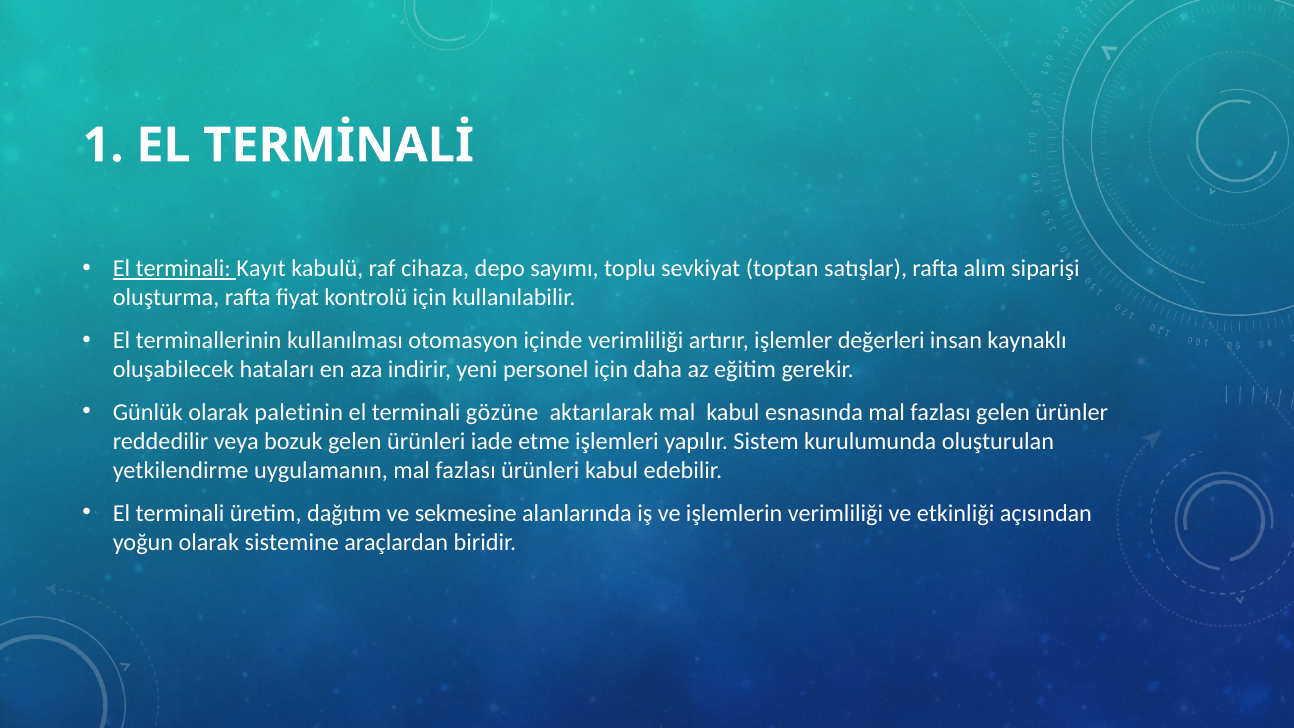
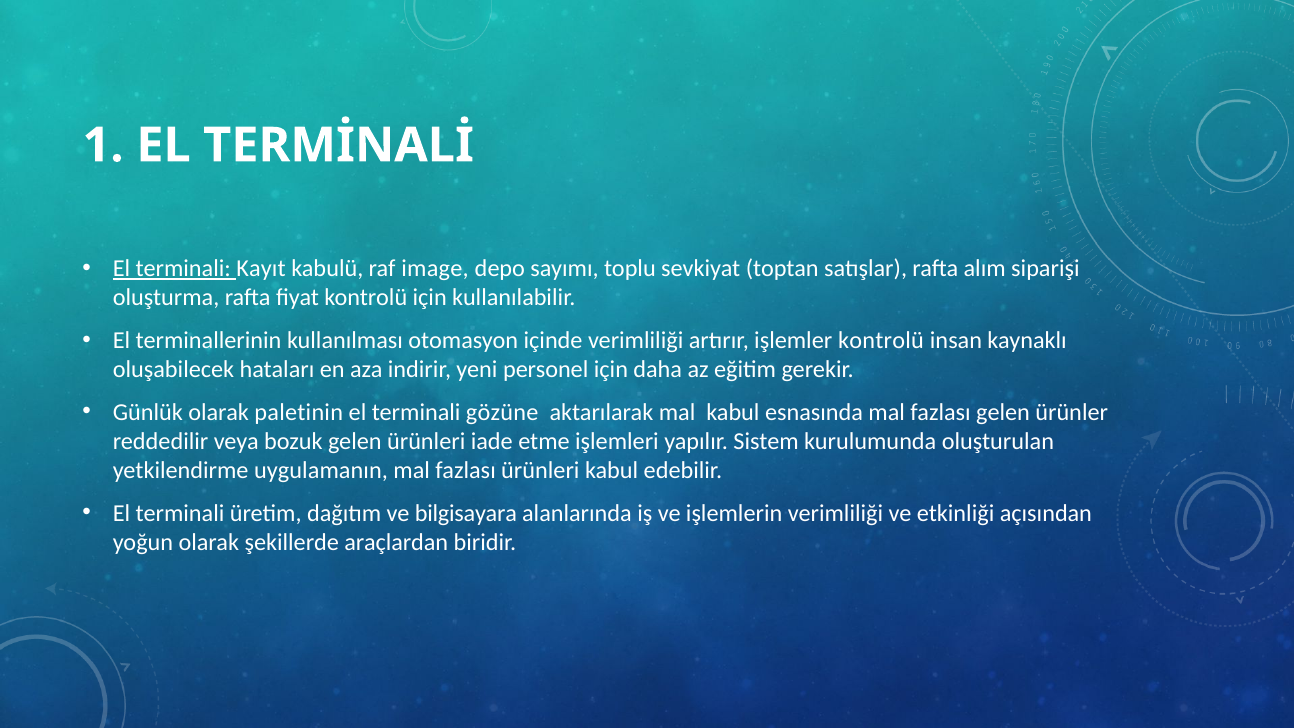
cihaza: cihaza -> image
işlemler değerleri: değerleri -> kontrolü
sekmesine: sekmesine -> bilgisayara
sistemine: sistemine -> şekillerde
